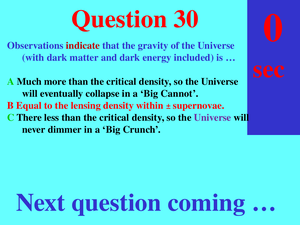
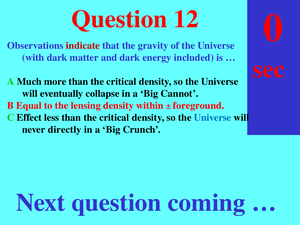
Question 30: 30 -> 12
supernovae: supernovae -> foreground
There: There -> Effect
Universe at (213, 118) colour: purple -> blue
dimmer: dimmer -> directly
